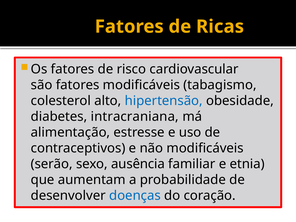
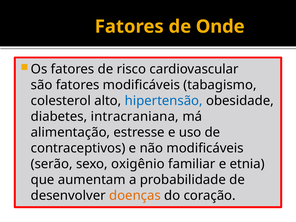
Ricas: Ricas -> Onde
ausência: ausência -> oxigênio
doenças colour: blue -> orange
